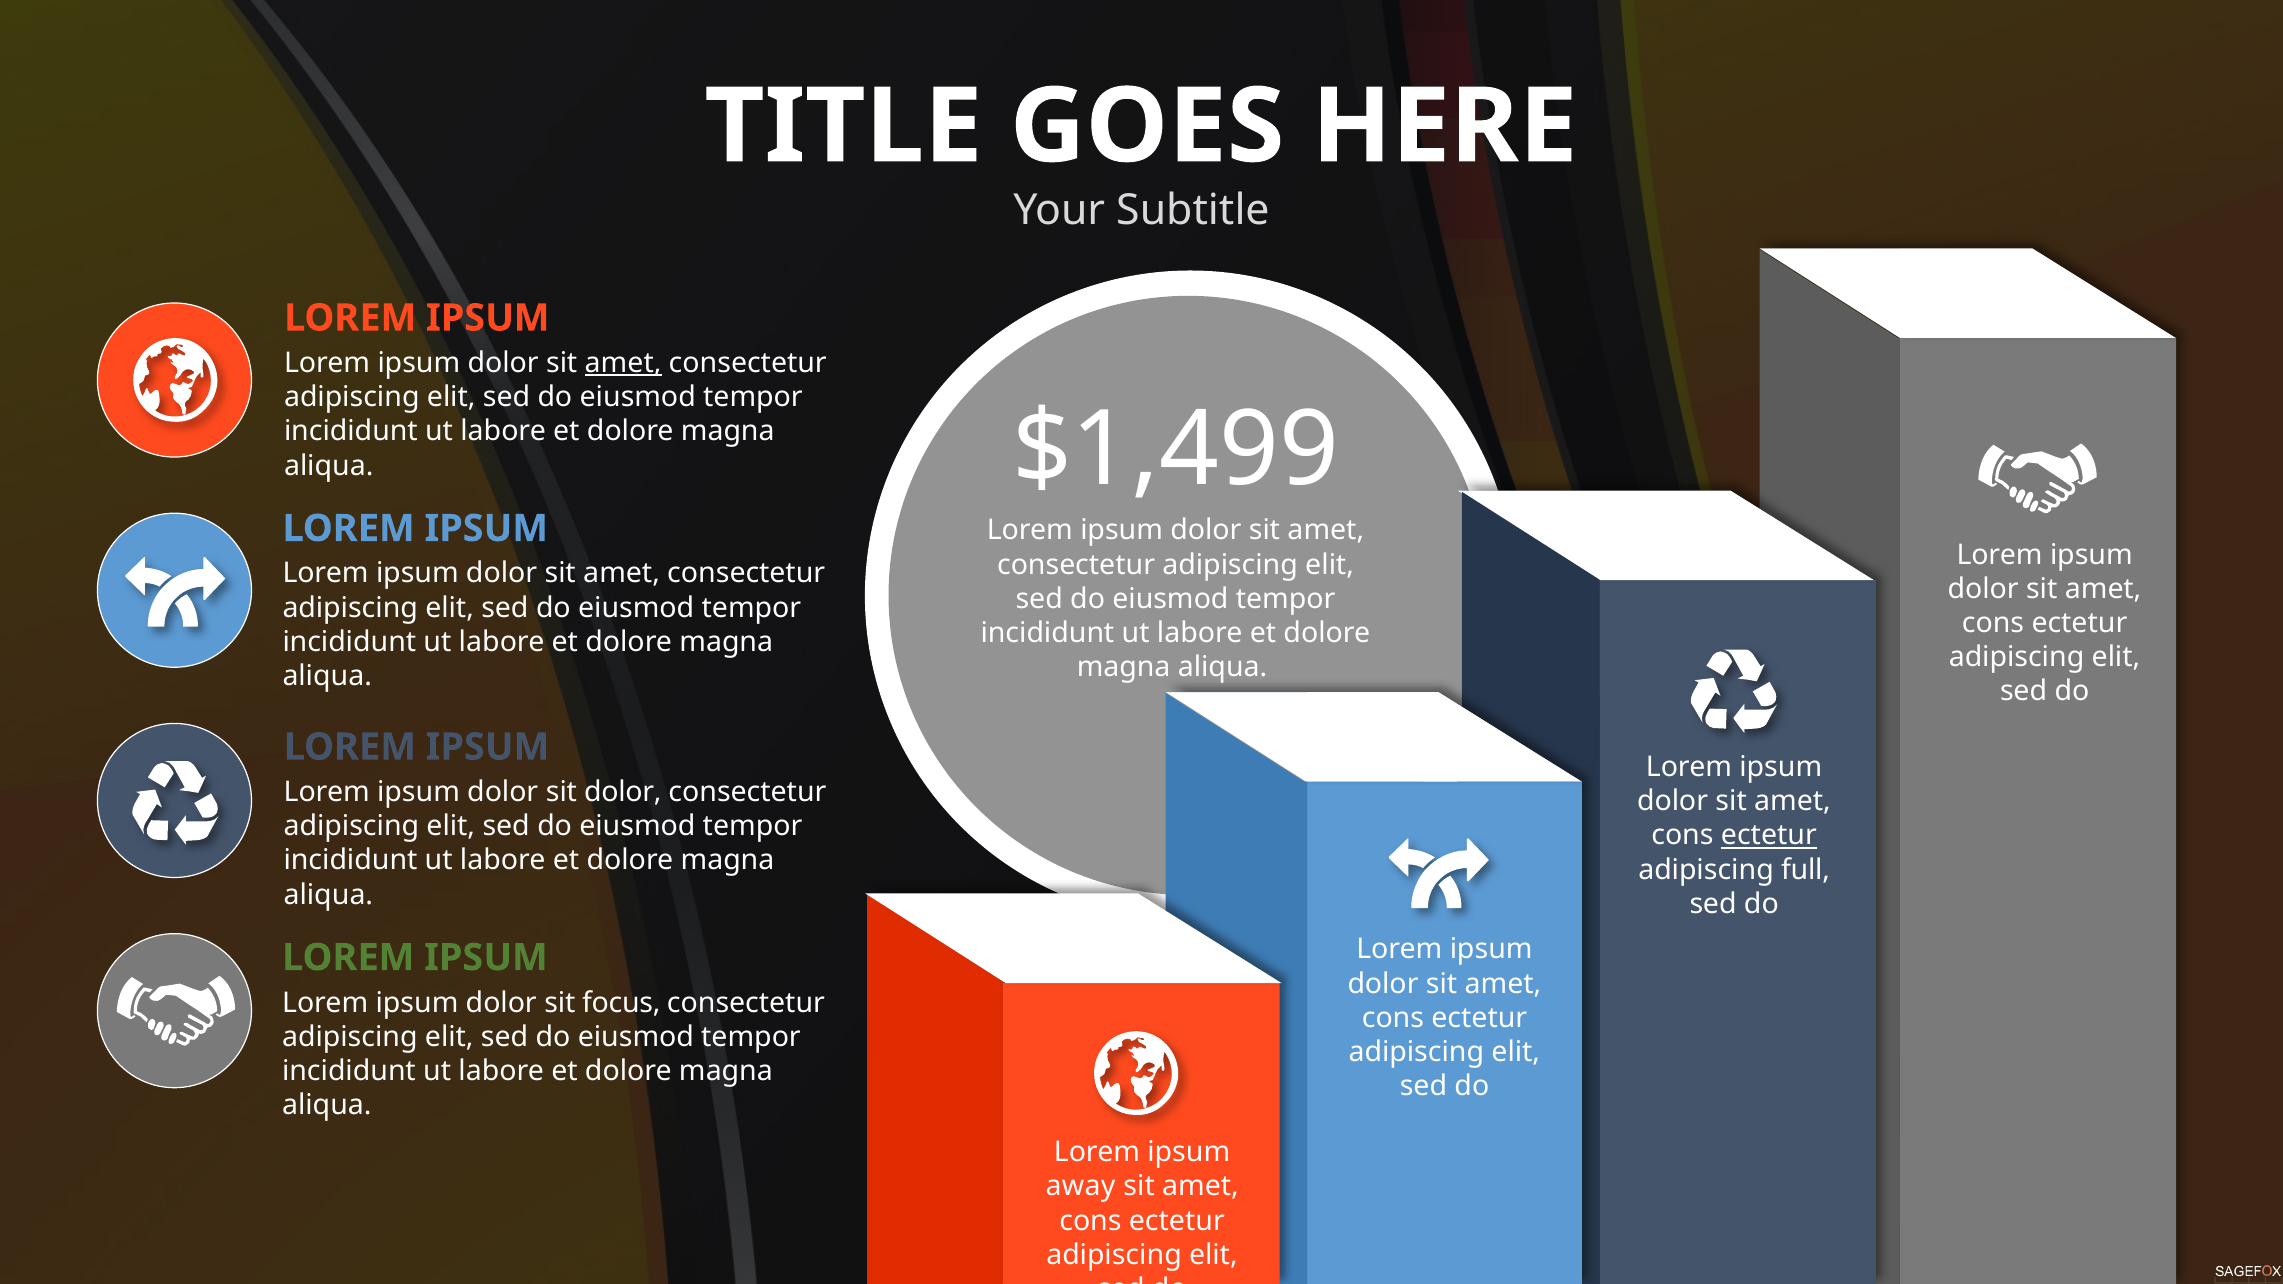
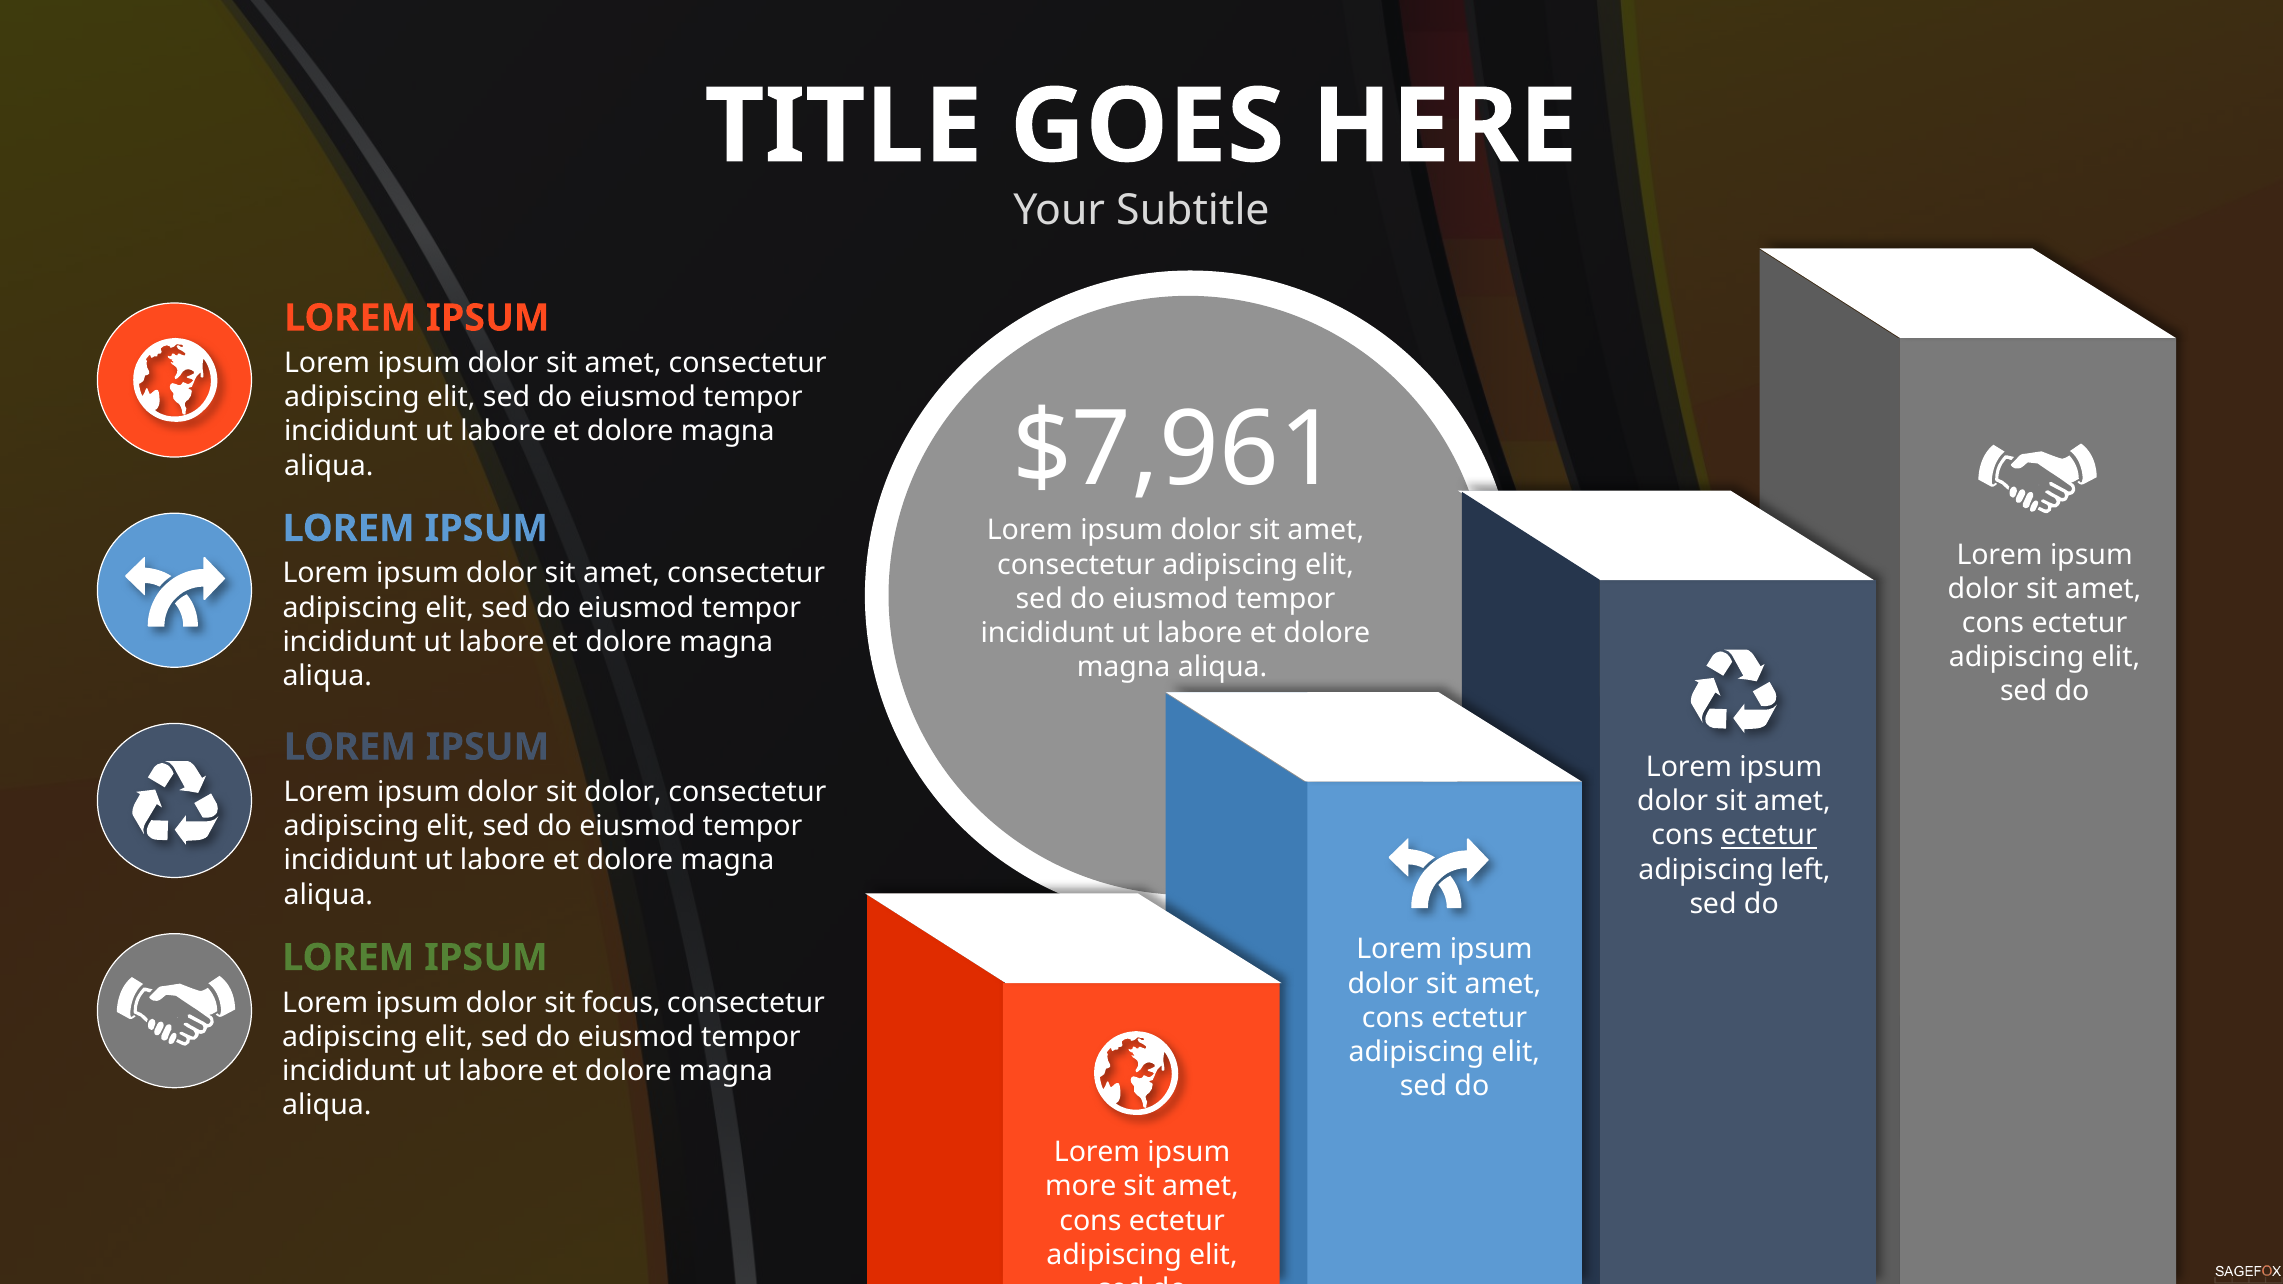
amet at (623, 363) underline: present -> none
$1,499: $1,499 -> $7,961
full: full -> left
away: away -> more
